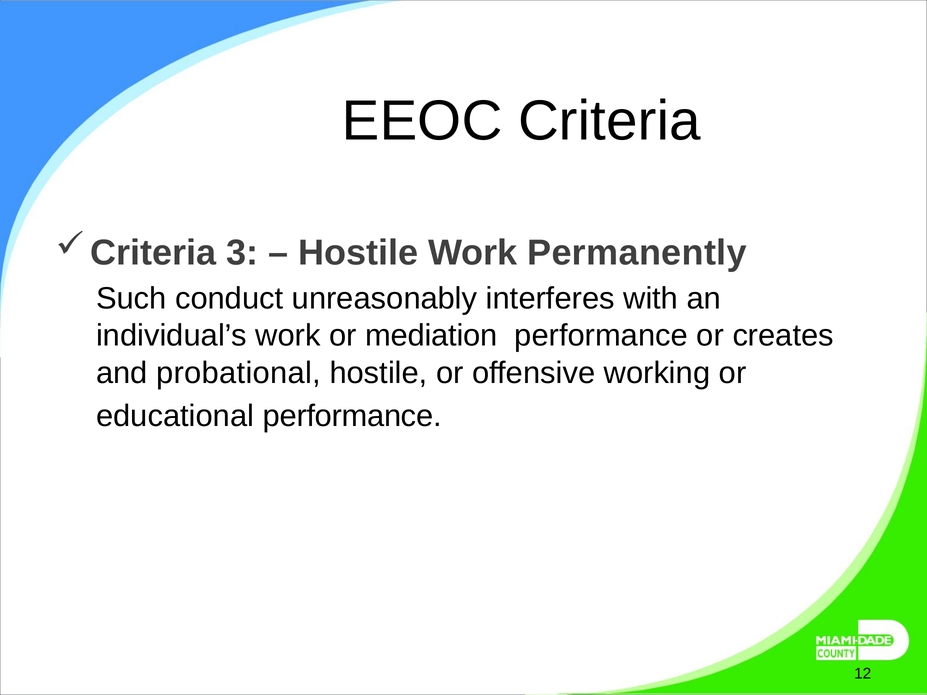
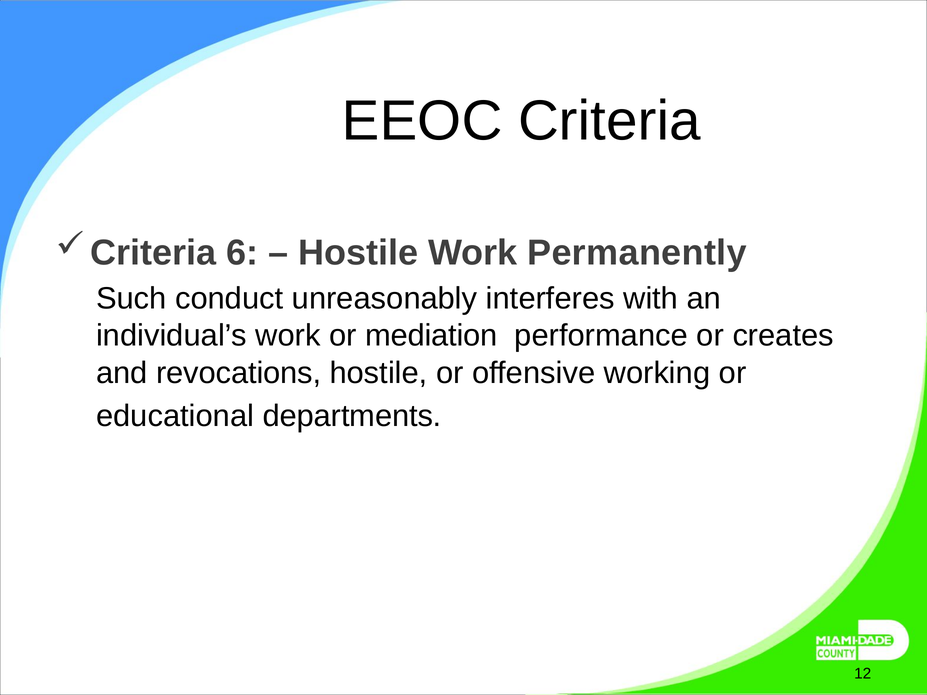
3: 3 -> 6
probational: probational -> revocations
educational performance: performance -> departments
